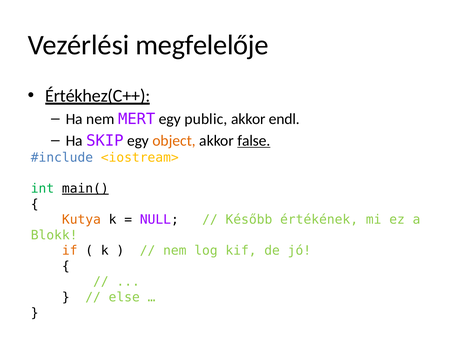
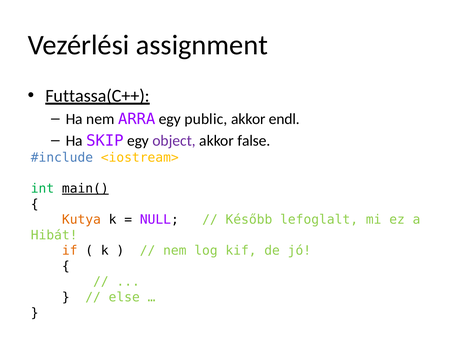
megfelelője: megfelelője -> assignment
Értékhez(C++: Értékhez(C++ -> Futtassa(C++
MERT: MERT -> ARRA
object colour: orange -> purple
false underline: present -> none
értékének: értékének -> lefoglalt
Blokk: Blokk -> Hibát
